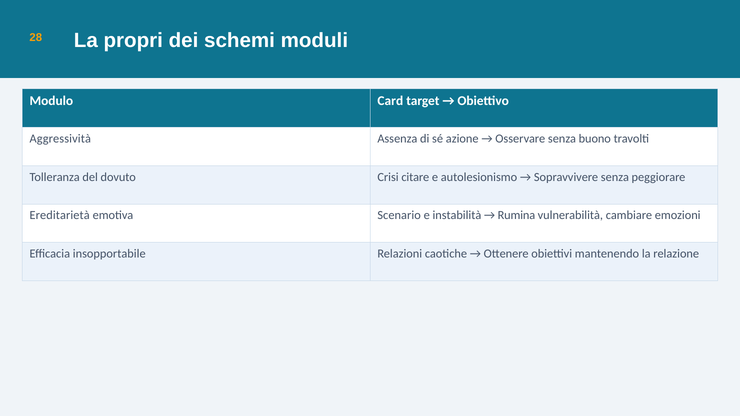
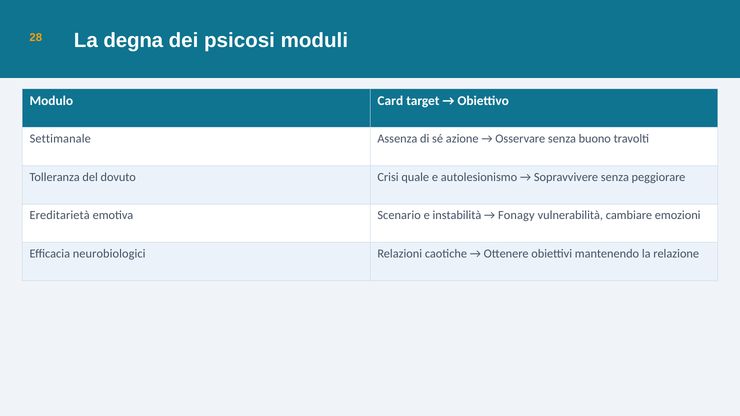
propri: propri -> degna
schemi: schemi -> psicosi
Aggressività: Aggressività -> Settimanale
citare: citare -> quale
Rumina: Rumina -> Fonagy
insopportabile: insopportabile -> neurobiologici
